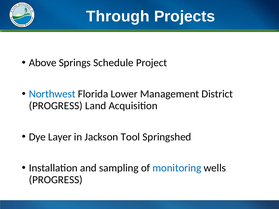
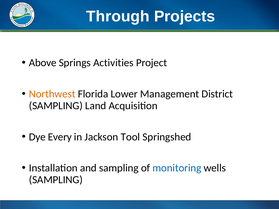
Schedule: Schedule -> Activities
Northwest colour: blue -> orange
PROGRESS at (56, 106): PROGRESS -> SAMPLING
Layer: Layer -> Every
PROGRESS at (56, 180): PROGRESS -> SAMPLING
